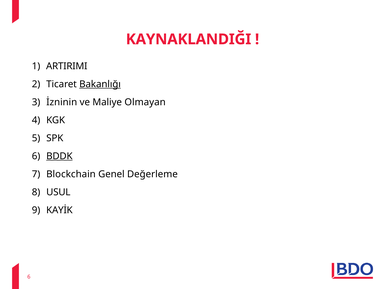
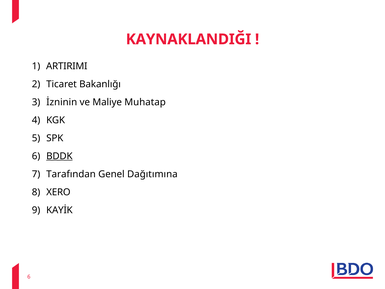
Bakanlığı underline: present -> none
Olmayan: Olmayan -> Muhatap
Blockchain: Blockchain -> Tarafından
Değerleme: Değerleme -> Dağıtımına
USUL: USUL -> XERO
